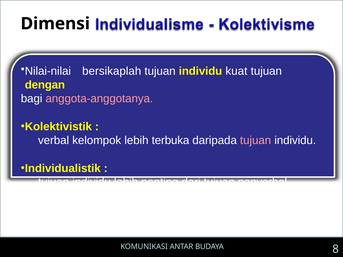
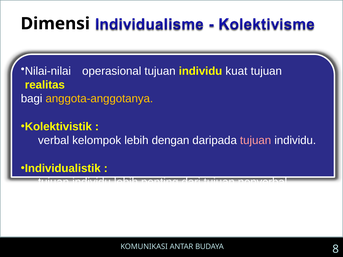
bersikaplah: bersikaplah -> operasional
dengan: dengan -> realitas
anggota-anggotanya colour: pink -> yellow
terbuka: terbuka -> dengan
